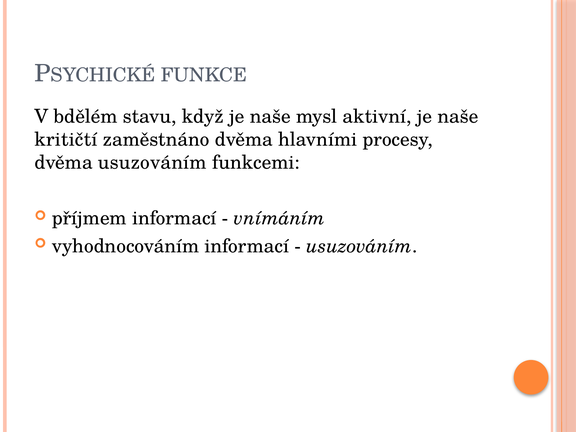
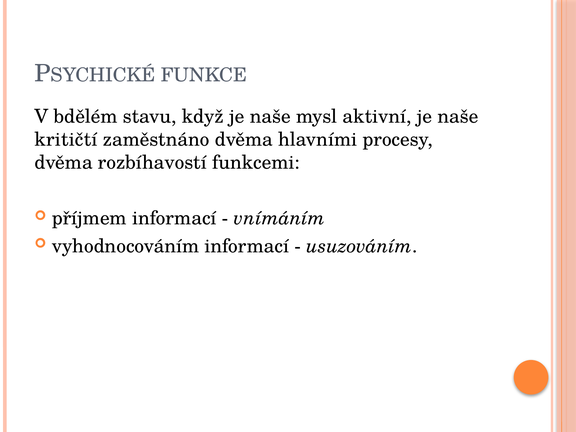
dvěma usuzováním: usuzováním -> rozbíhavostí
